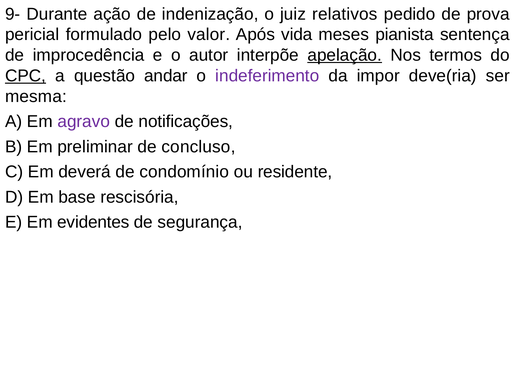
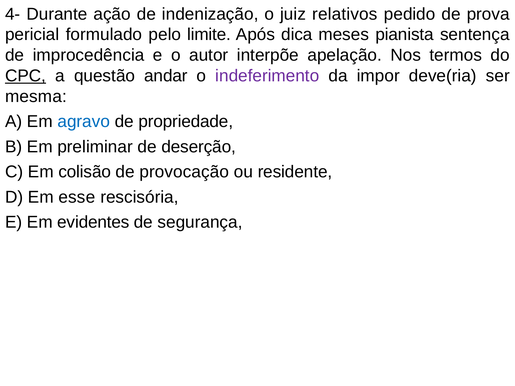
9-: 9- -> 4-
valor: valor -> limite
vida: vida -> dica
apelação underline: present -> none
agravo colour: purple -> blue
notificações: notificações -> propriedade
concluso: concluso -> deserção
deverá: deverá -> colisão
condomínio: condomínio -> provocação
base: base -> esse
